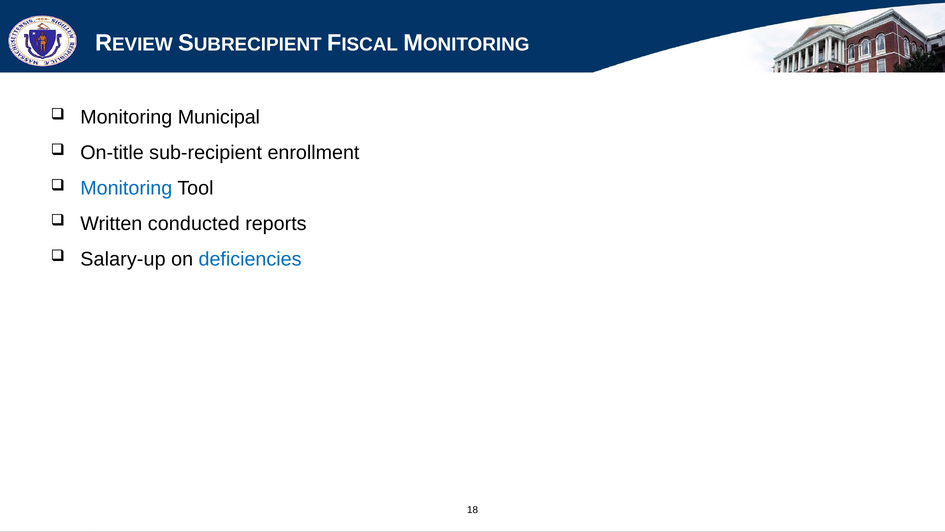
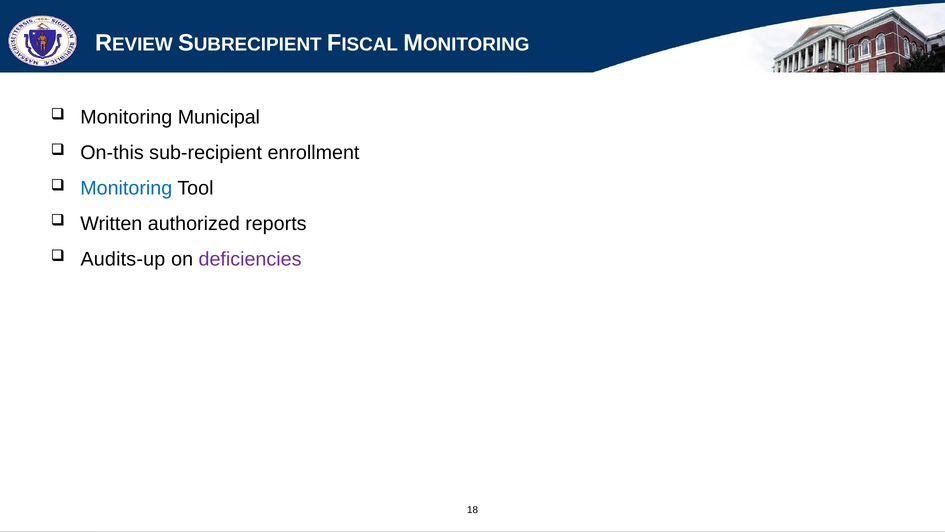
On-title: On-title -> On-this
conducted: conducted -> authorized
Salary-up: Salary-up -> Audits-up
deficiencies colour: blue -> purple
